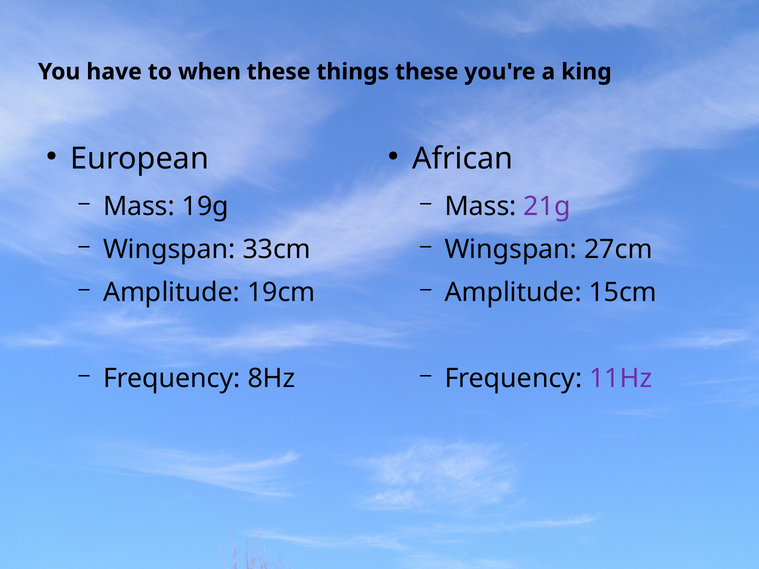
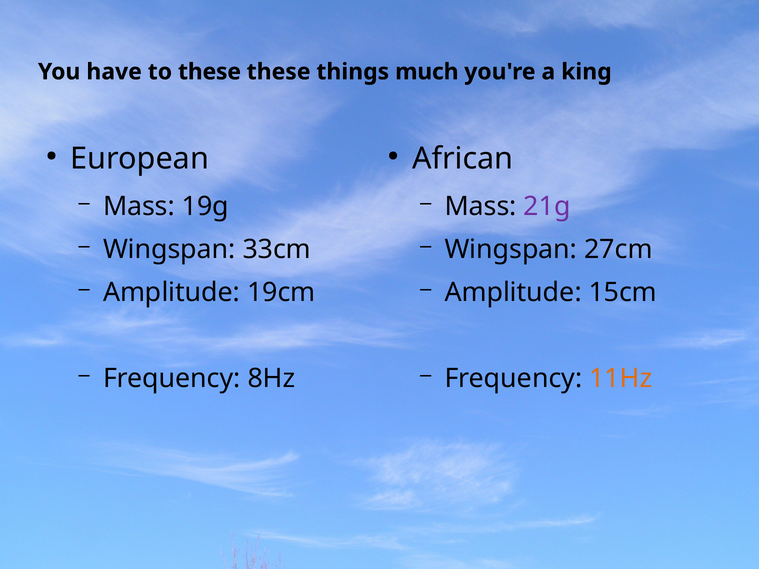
to when: when -> these
things these: these -> much
11Hz colour: purple -> orange
